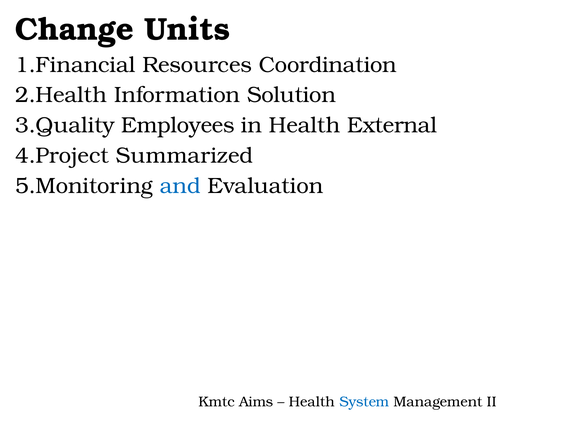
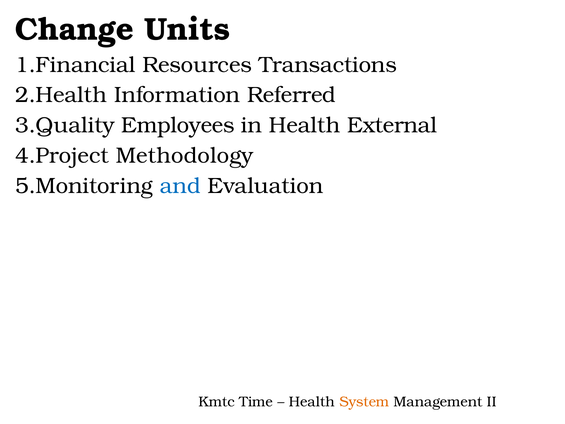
Coordination: Coordination -> Transactions
Solution: Solution -> Referred
Summarized: Summarized -> Methodology
Aims: Aims -> Time
System colour: blue -> orange
